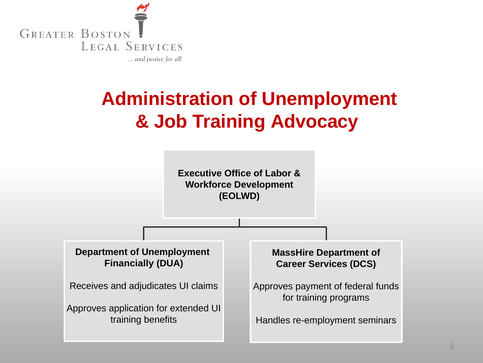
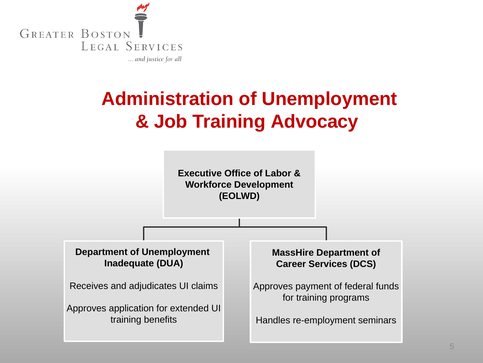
Financially: Financially -> Inadequate
